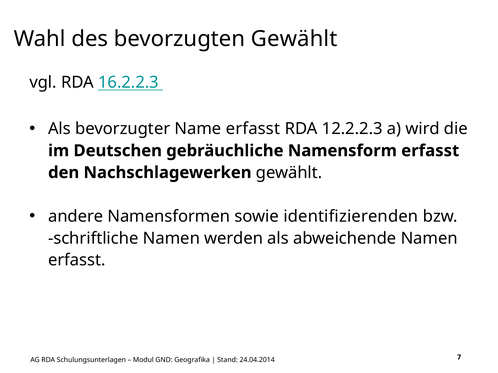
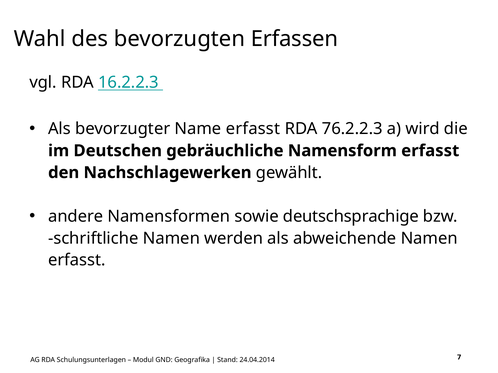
bevorzugten Gewählt: Gewählt -> Erfassen
12.2.2.3: 12.2.2.3 -> 76.2.2.3
identifizierenden: identifizierenden -> deutschsprachige
